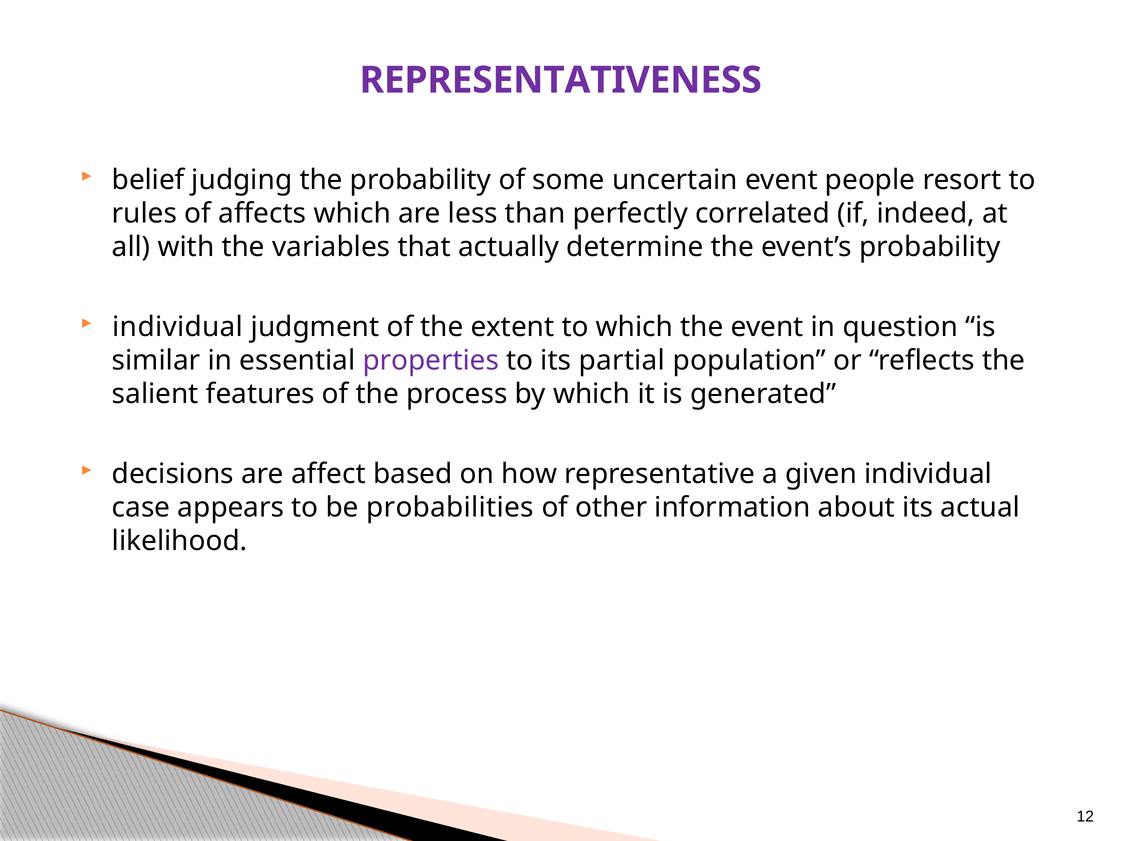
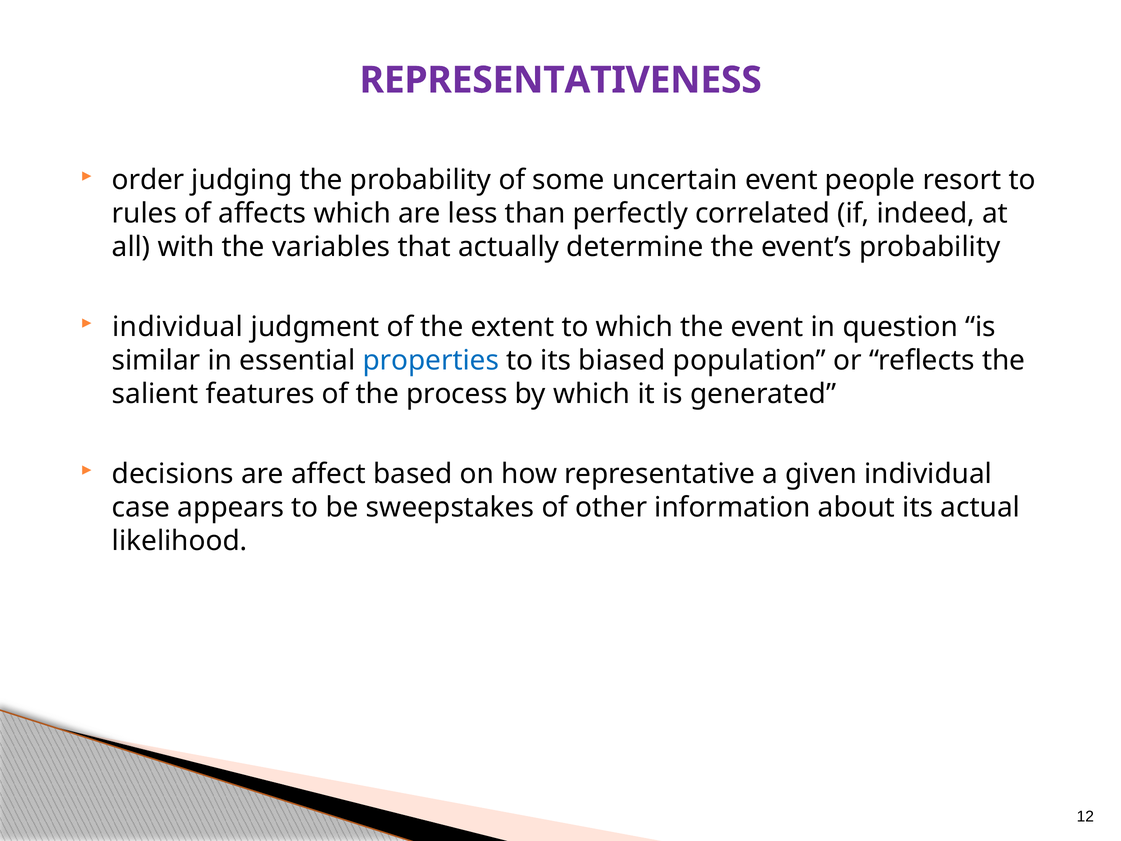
belief: belief -> order
properties colour: purple -> blue
partial: partial -> biased
probabilities: probabilities -> sweepstakes
